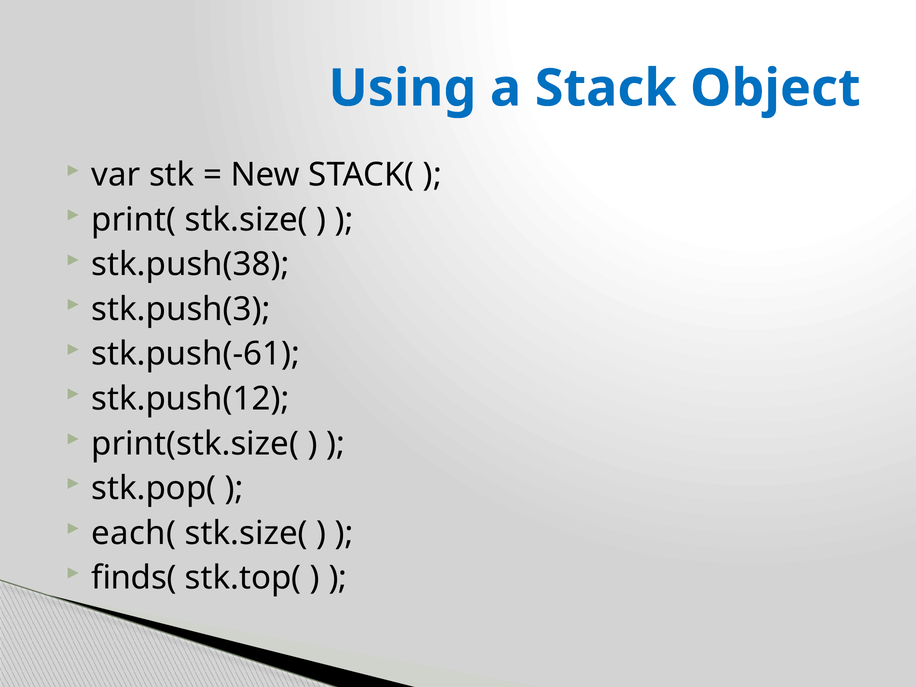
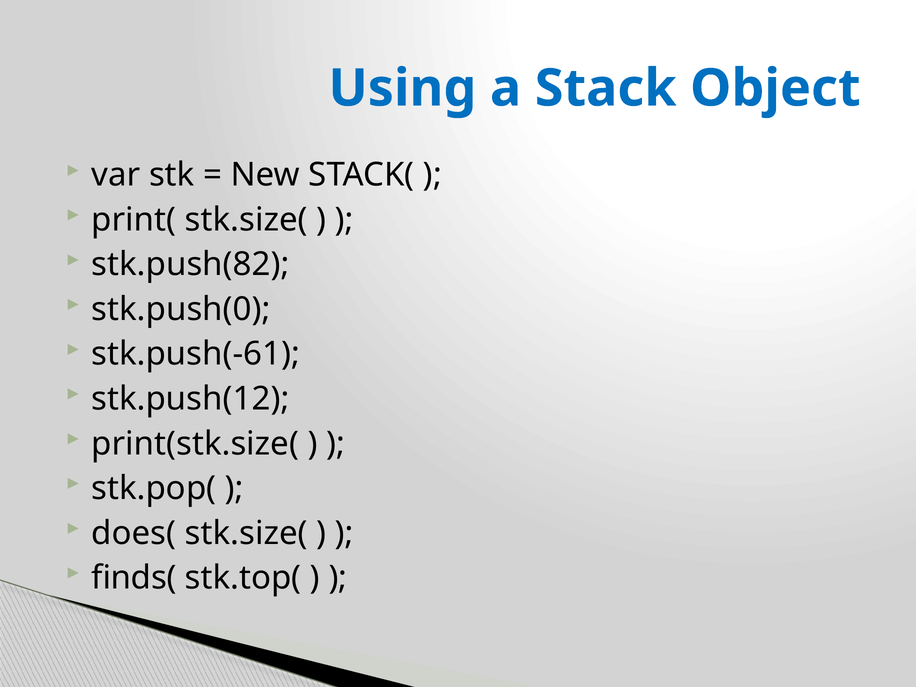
stk.push(38: stk.push(38 -> stk.push(82
stk.push(3: stk.push(3 -> stk.push(0
each(: each( -> does(
